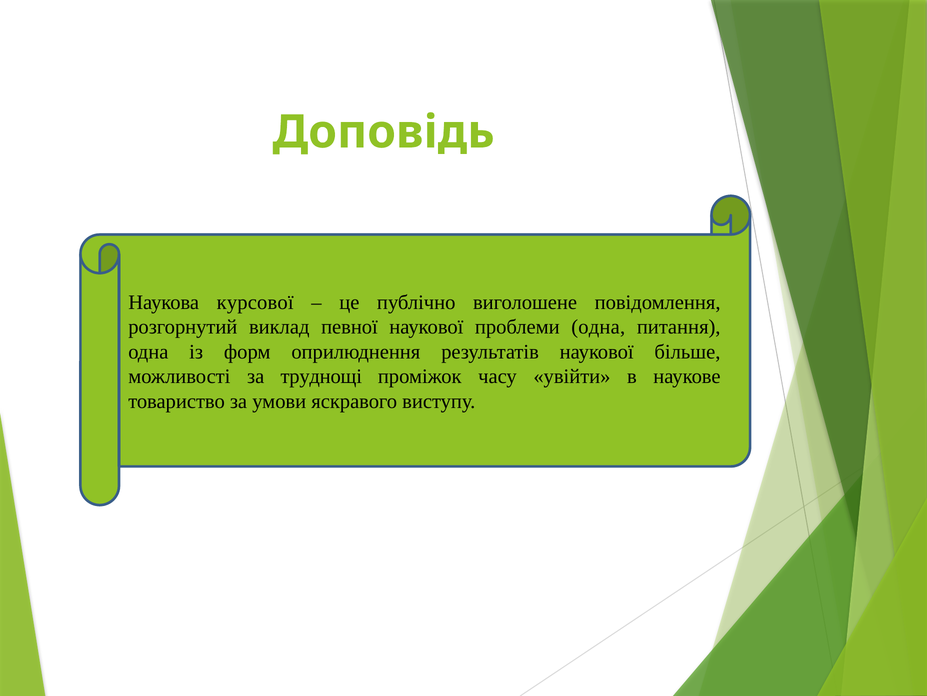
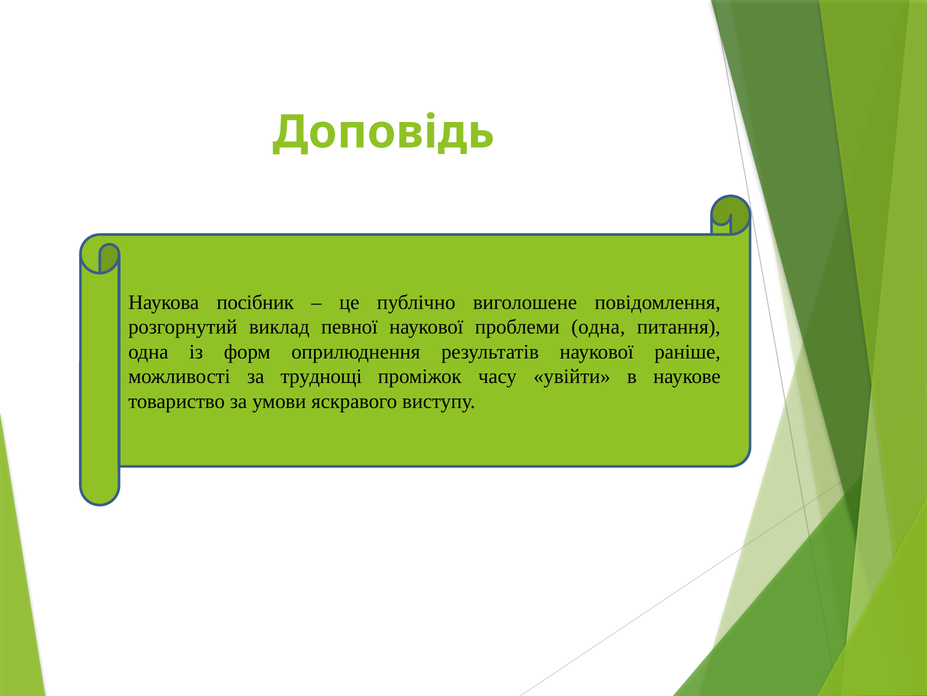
курсової: курсової -> посібник
більше: більше -> раніше
